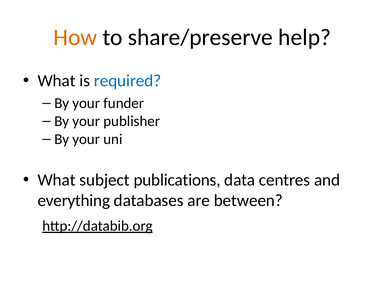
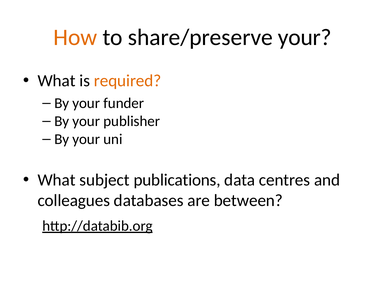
share/preserve help: help -> your
required colour: blue -> orange
everything: everything -> colleagues
